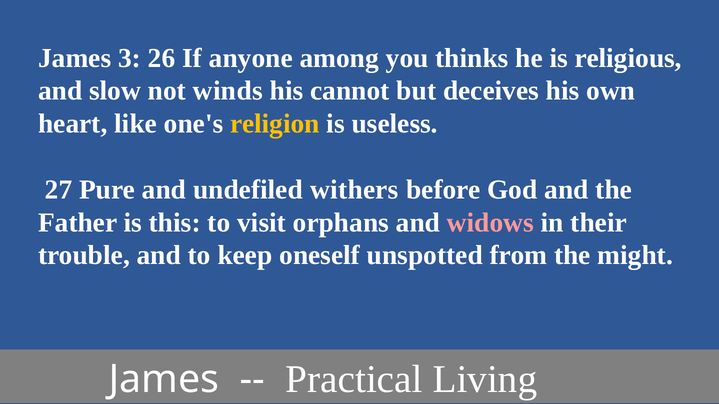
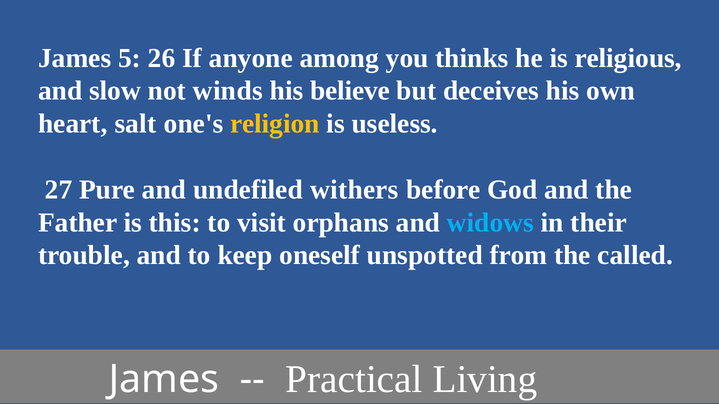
3: 3 -> 5
cannot: cannot -> believe
like: like -> salt
widows colour: pink -> light blue
might: might -> called
